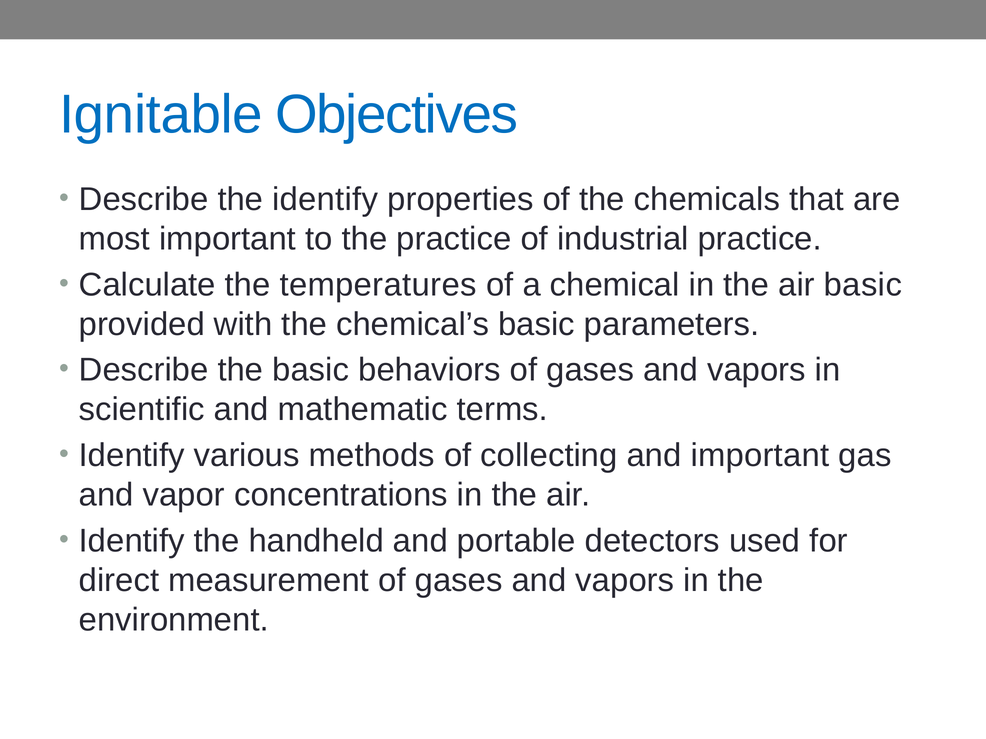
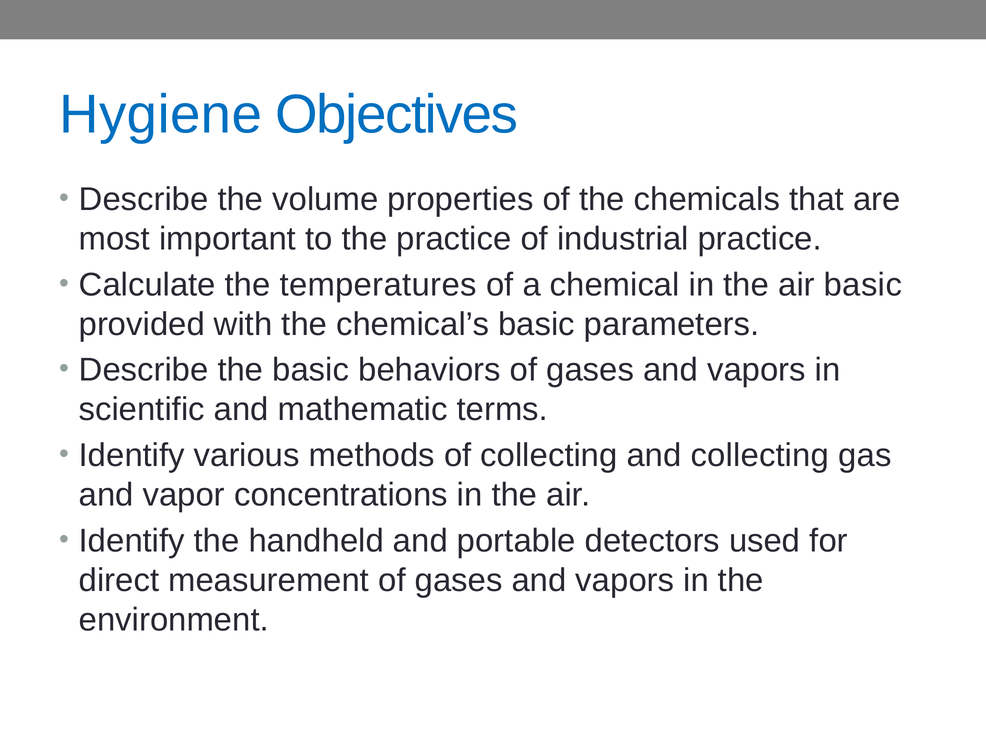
Ignitable: Ignitable -> Hygiene
the identify: identify -> volume
and important: important -> collecting
